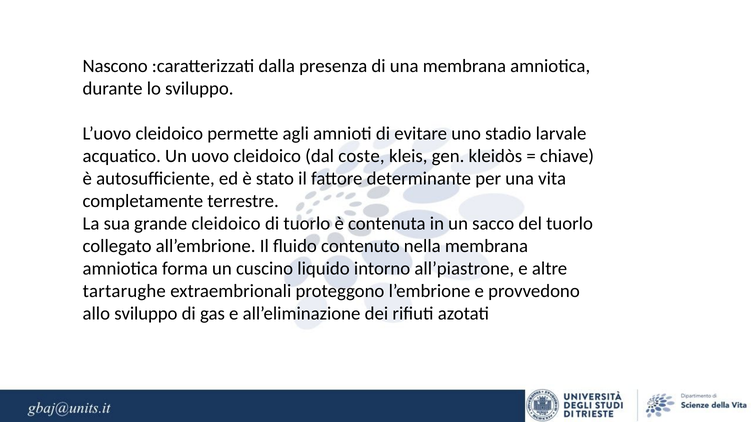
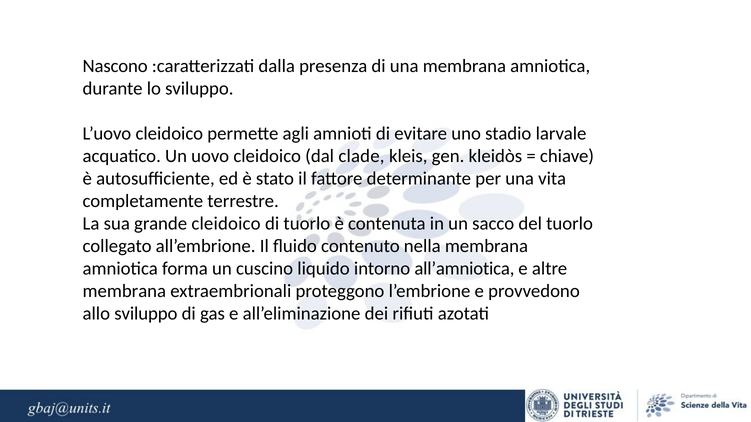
coste: coste -> clade
all’piastrone: all’piastrone -> all’amniotica
tartarughe at (124, 291): tartarughe -> membrana
